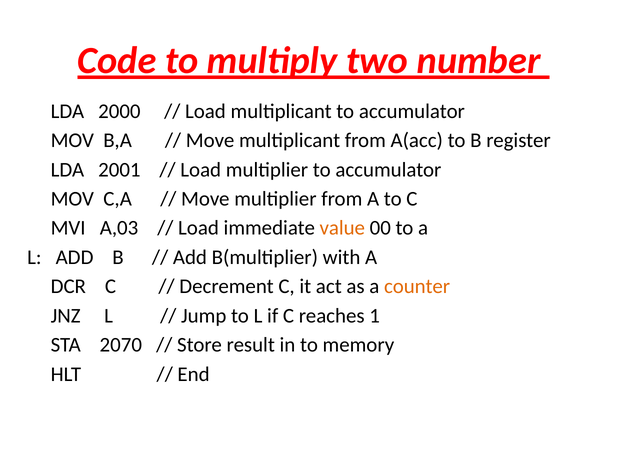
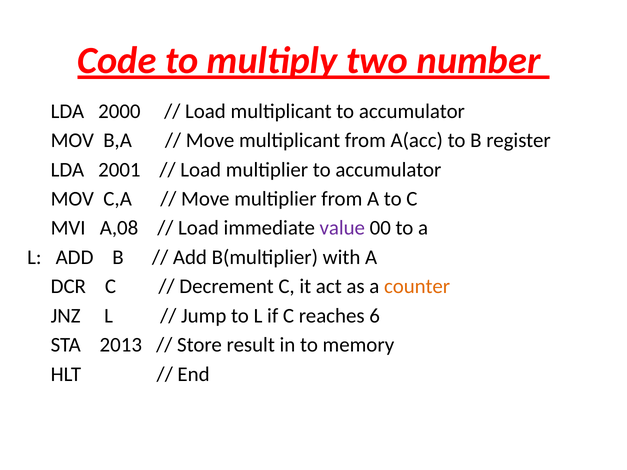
A,03: A,03 -> A,08
value colour: orange -> purple
1: 1 -> 6
2070: 2070 -> 2013
